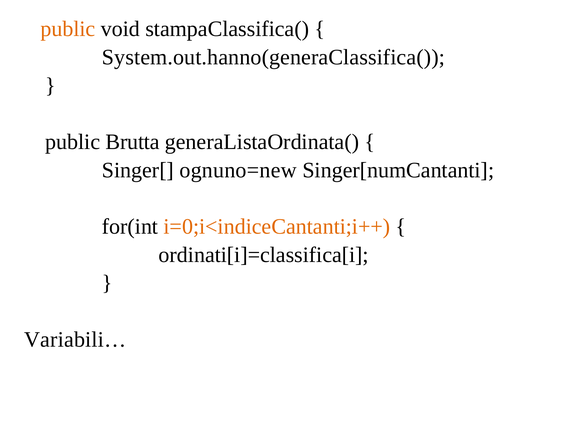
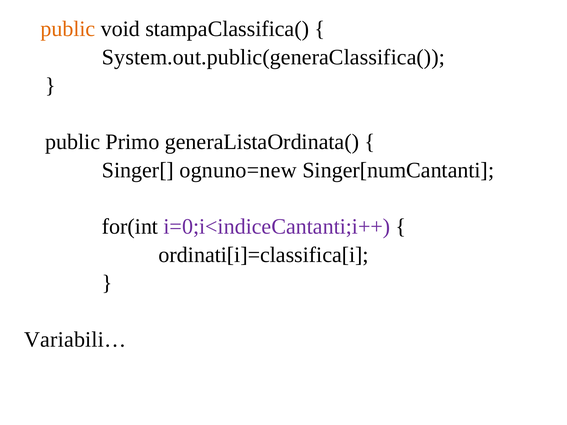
System.out.hanno(generaClassifica(: System.out.hanno(generaClassifica( -> System.out.public(generaClassifica(
Brutta: Brutta -> Primo
i=0;i<indiceCantanti;i++ colour: orange -> purple
